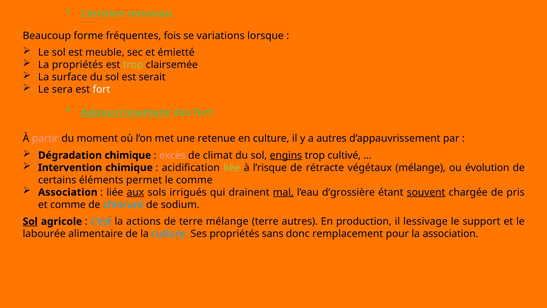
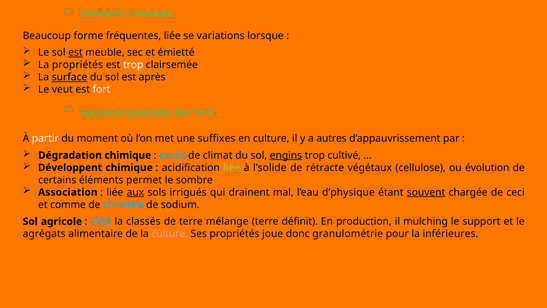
fréquentes fois: fois -> liée
est at (75, 53) underline: none -> present
trop at (133, 65) colour: light green -> white
surface underline: none -> present
serait: serait -> après
sera: sera -> veut
partir colour: pink -> white
retenue: retenue -> suffixes
excès colour: pink -> light blue
Intervention: Intervention -> Développent
l’risque: l’risque -> l’solide
végétaux mélange: mélange -> cellulose
le comme: comme -> sombre
mal underline: present -> none
d’grossière: d’grossière -> d’physique
pris: pris -> ceci
Sol at (30, 221) underline: present -> none
actions: actions -> classés
terre autres: autres -> définit
lessivage: lessivage -> mulching
labourée: labourée -> agrégats
culture at (170, 234) colour: light blue -> pink
sans: sans -> joue
remplacement: remplacement -> granulométrie
la association: association -> inférieures
